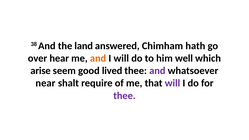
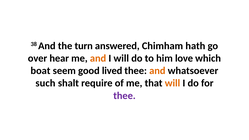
land: land -> turn
well: well -> love
arise: arise -> boat
and at (157, 71) colour: purple -> orange
near: near -> such
will at (173, 83) colour: purple -> orange
